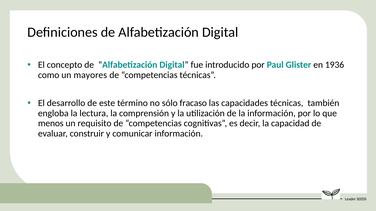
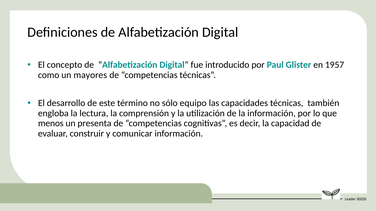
1936: 1936 -> 1957
fracaso: fracaso -> equipo
requisito: requisito -> presenta
